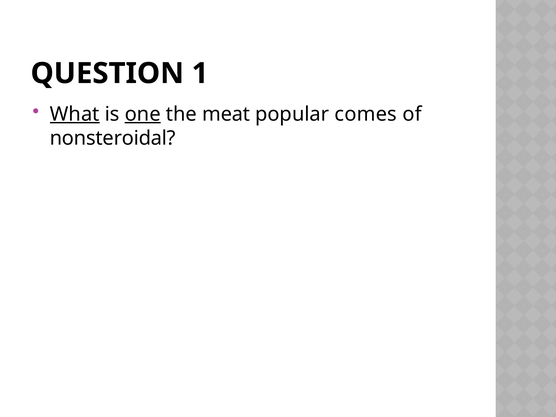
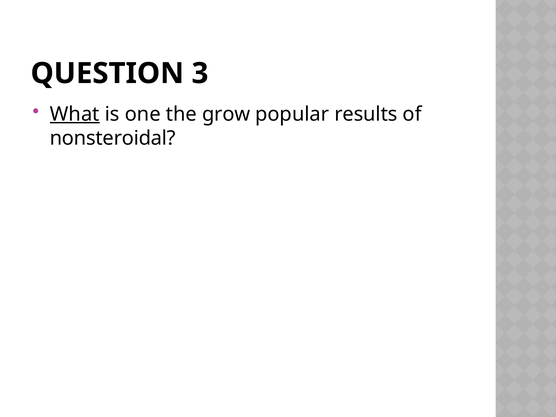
1: 1 -> 3
one underline: present -> none
meat: meat -> grow
comes: comes -> results
